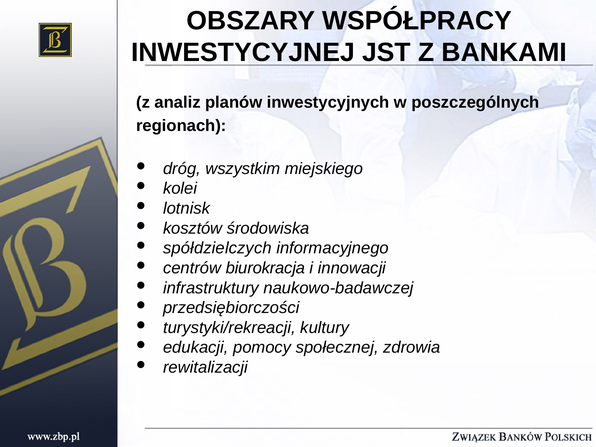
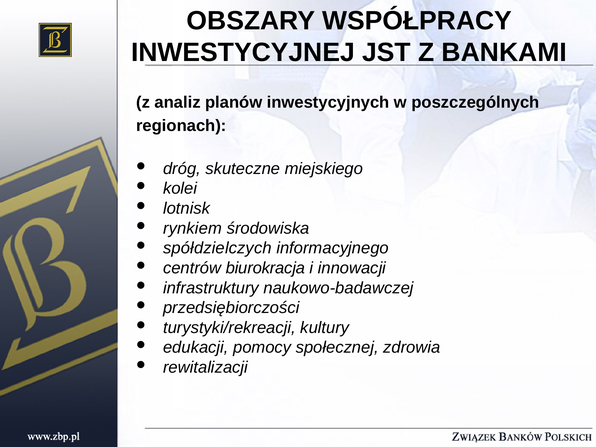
wszystkim: wszystkim -> skuteczne
kosztów: kosztów -> rynkiem
